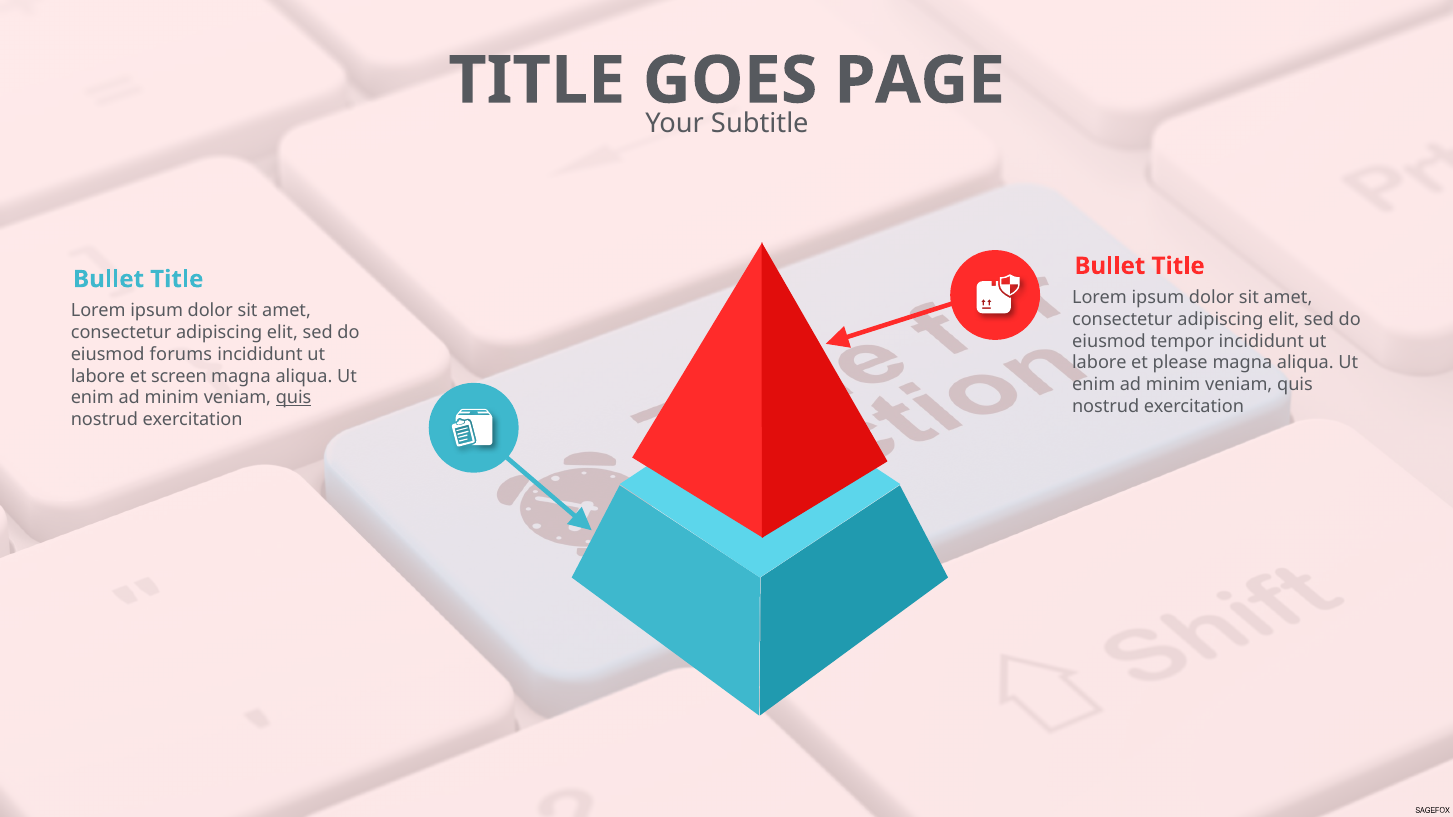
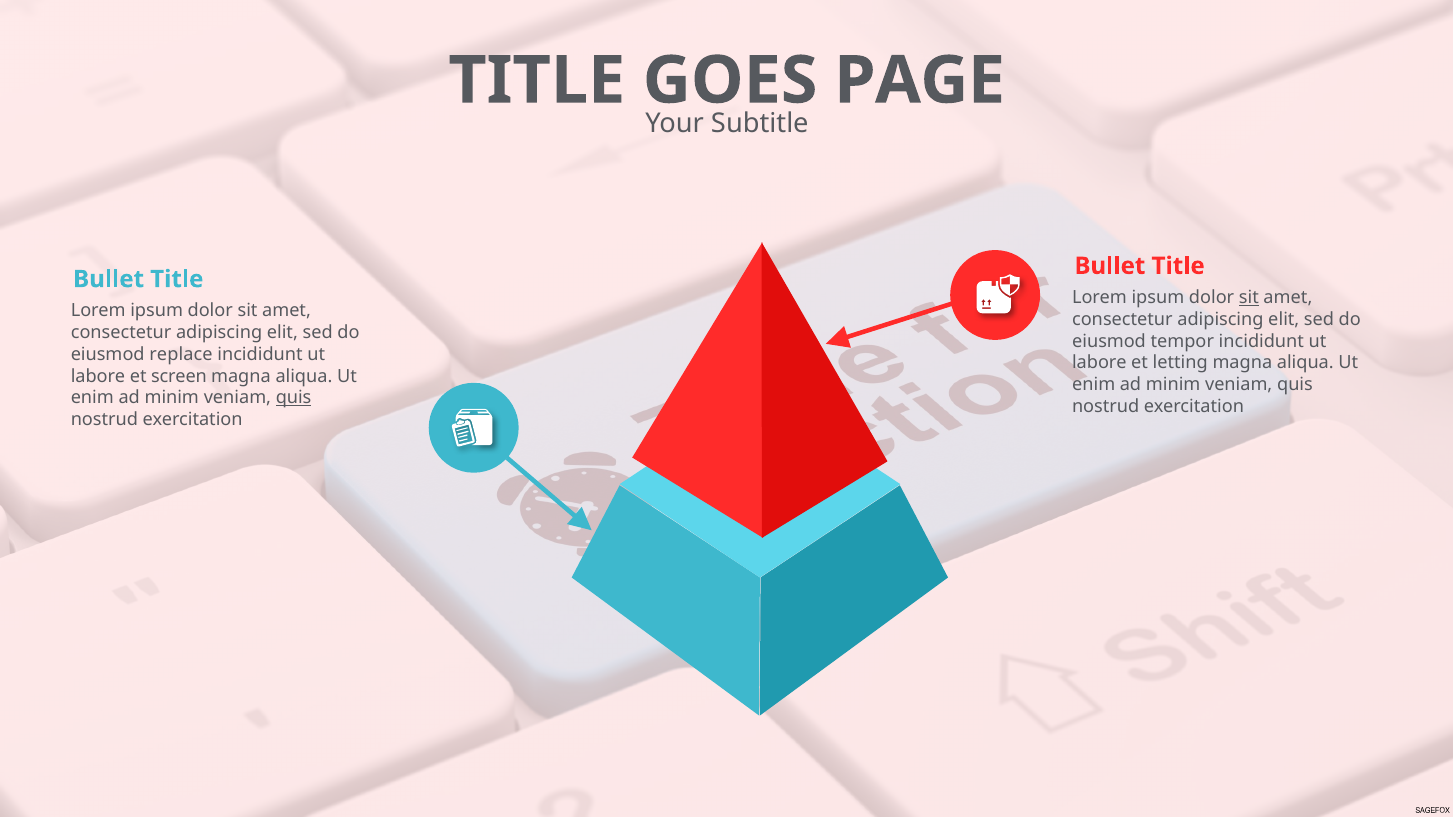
sit at (1249, 298) underline: none -> present
forums: forums -> replace
please: please -> letting
